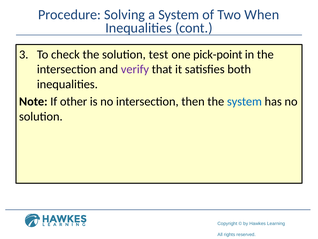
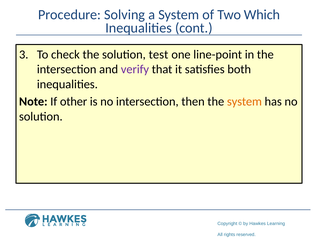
When: When -> Which
pick-point: pick-point -> line-point
system at (244, 101) colour: blue -> orange
